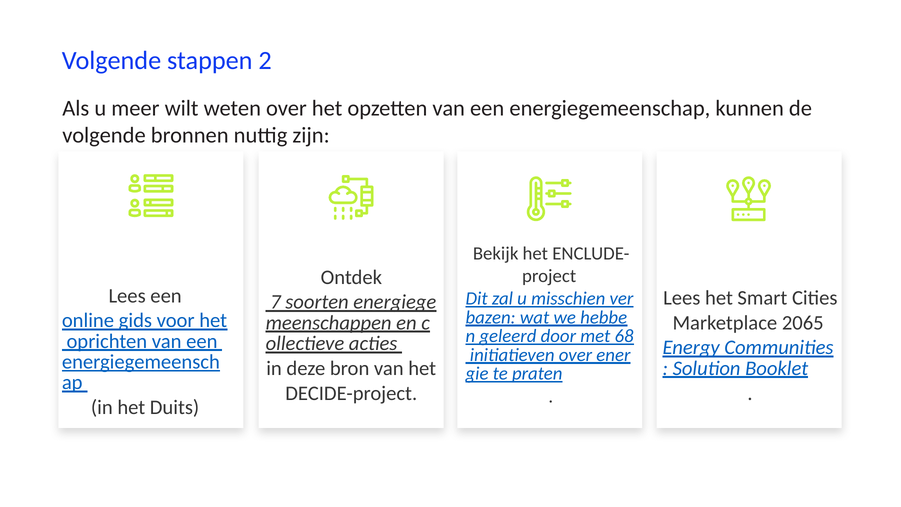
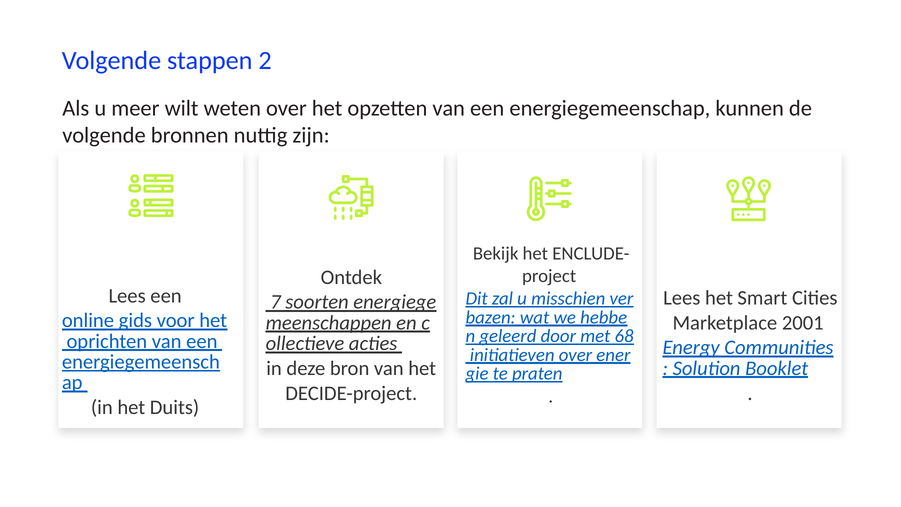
2065: 2065 -> 2001
